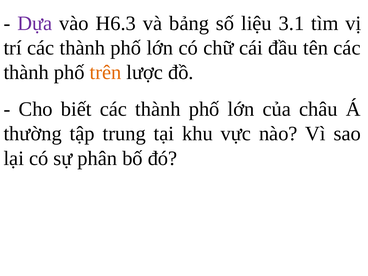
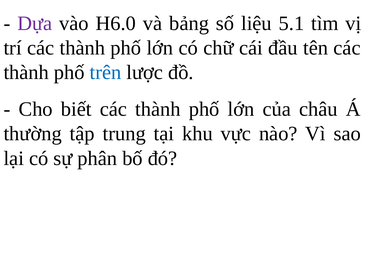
H6.3: H6.3 -> H6.0
3.1: 3.1 -> 5.1
trên colour: orange -> blue
